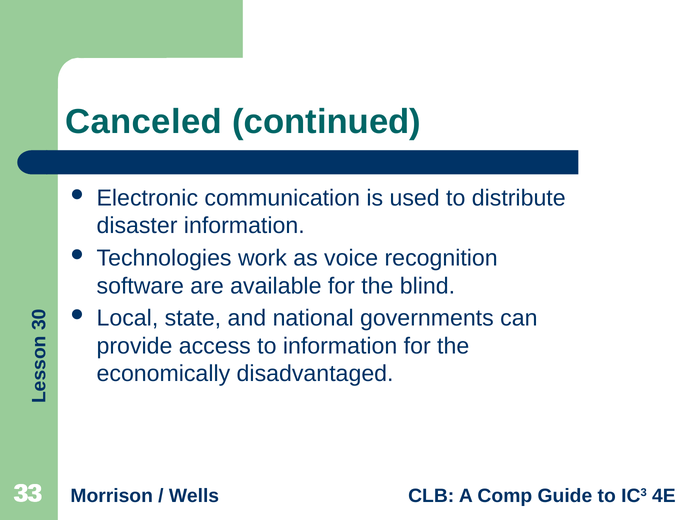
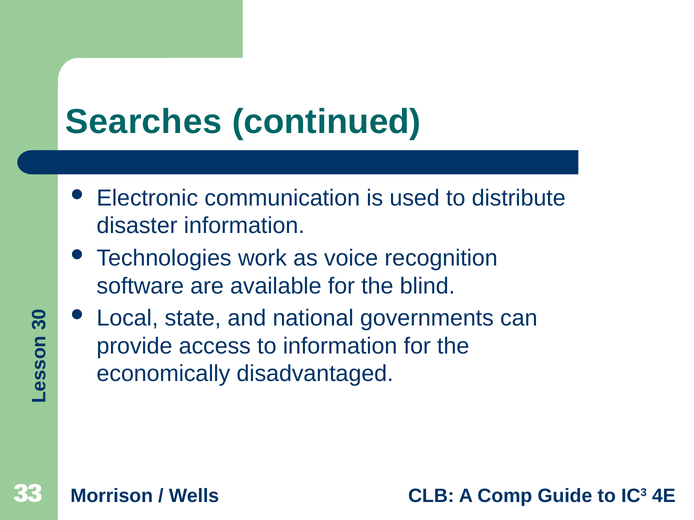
Canceled: Canceled -> Searches
